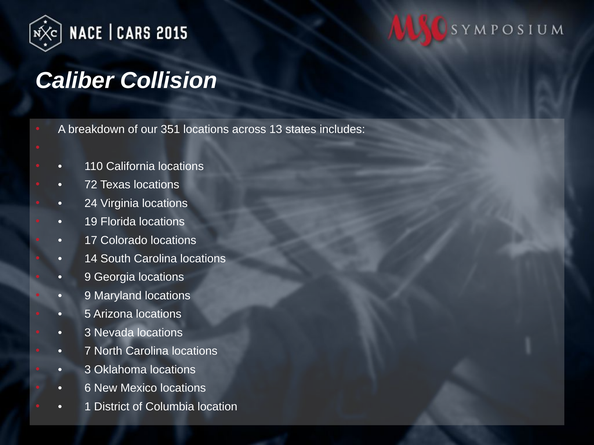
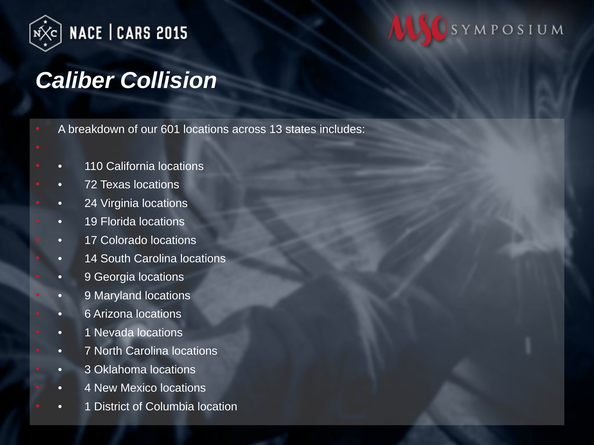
351: 351 -> 601
5: 5 -> 6
3 at (88, 333): 3 -> 1
6: 6 -> 4
